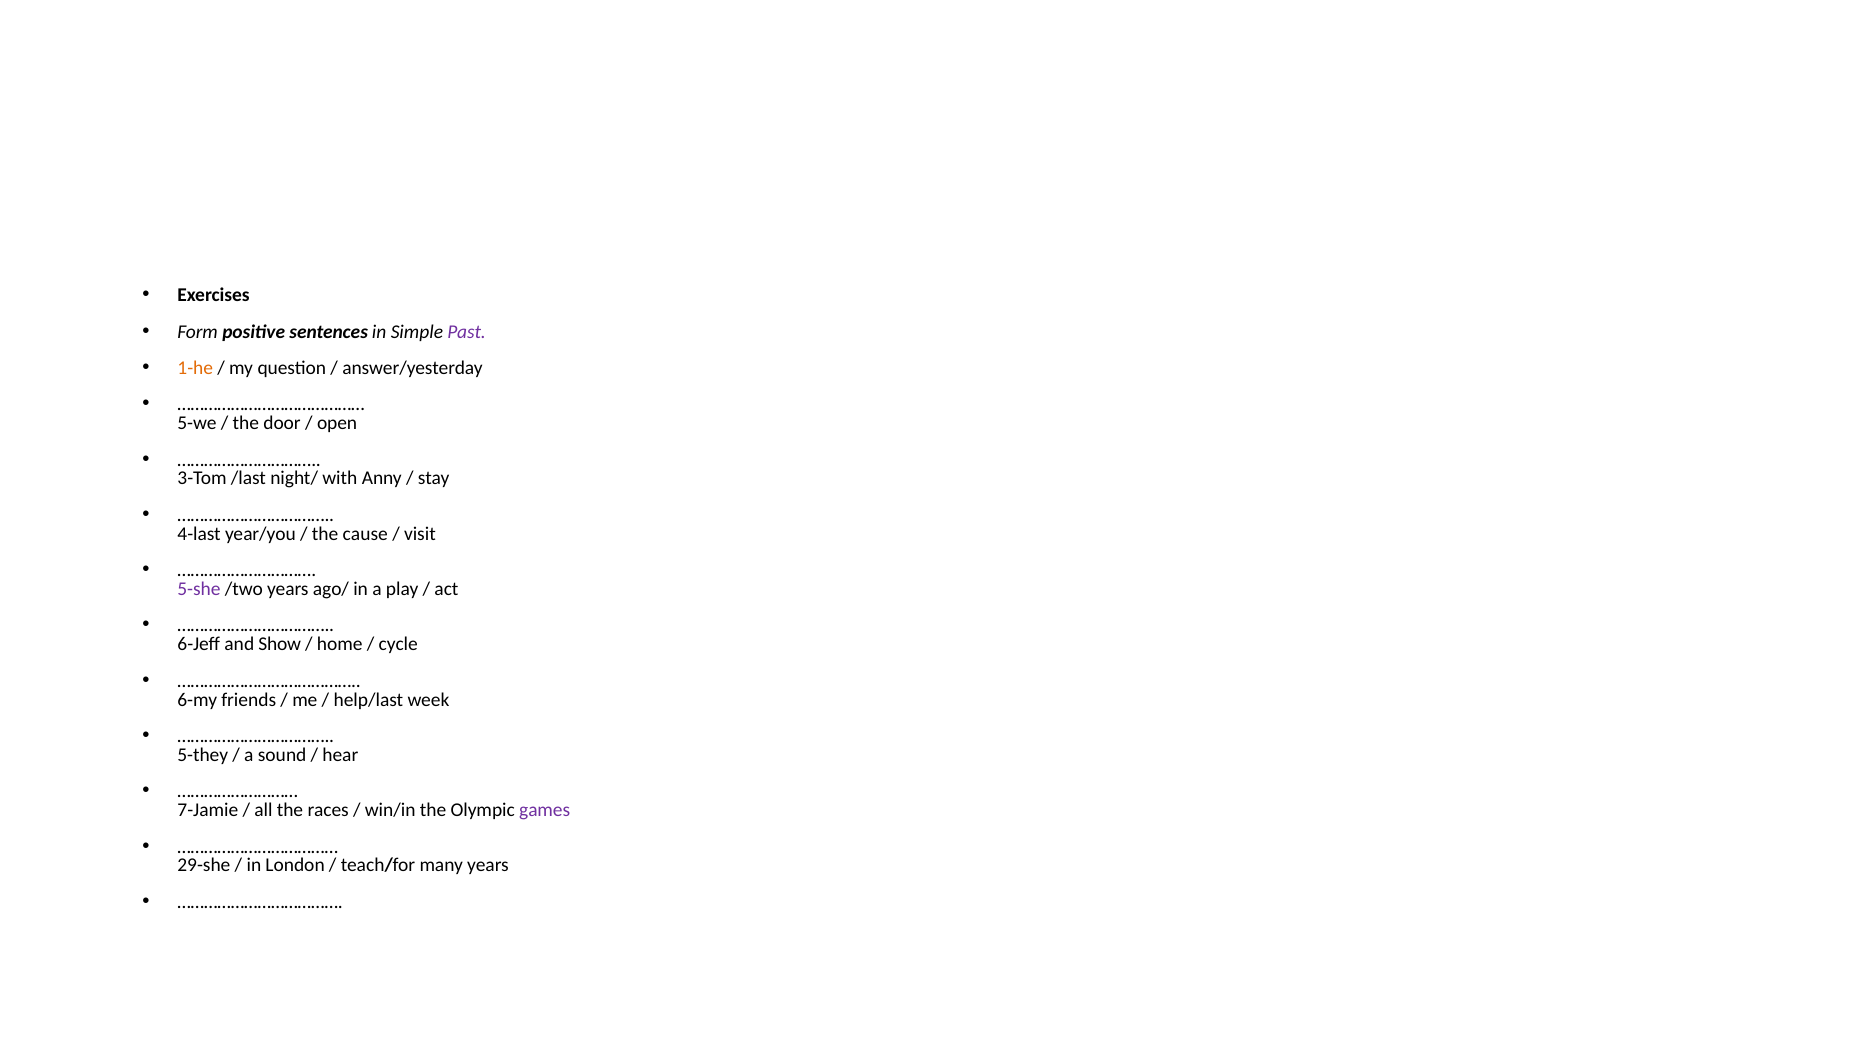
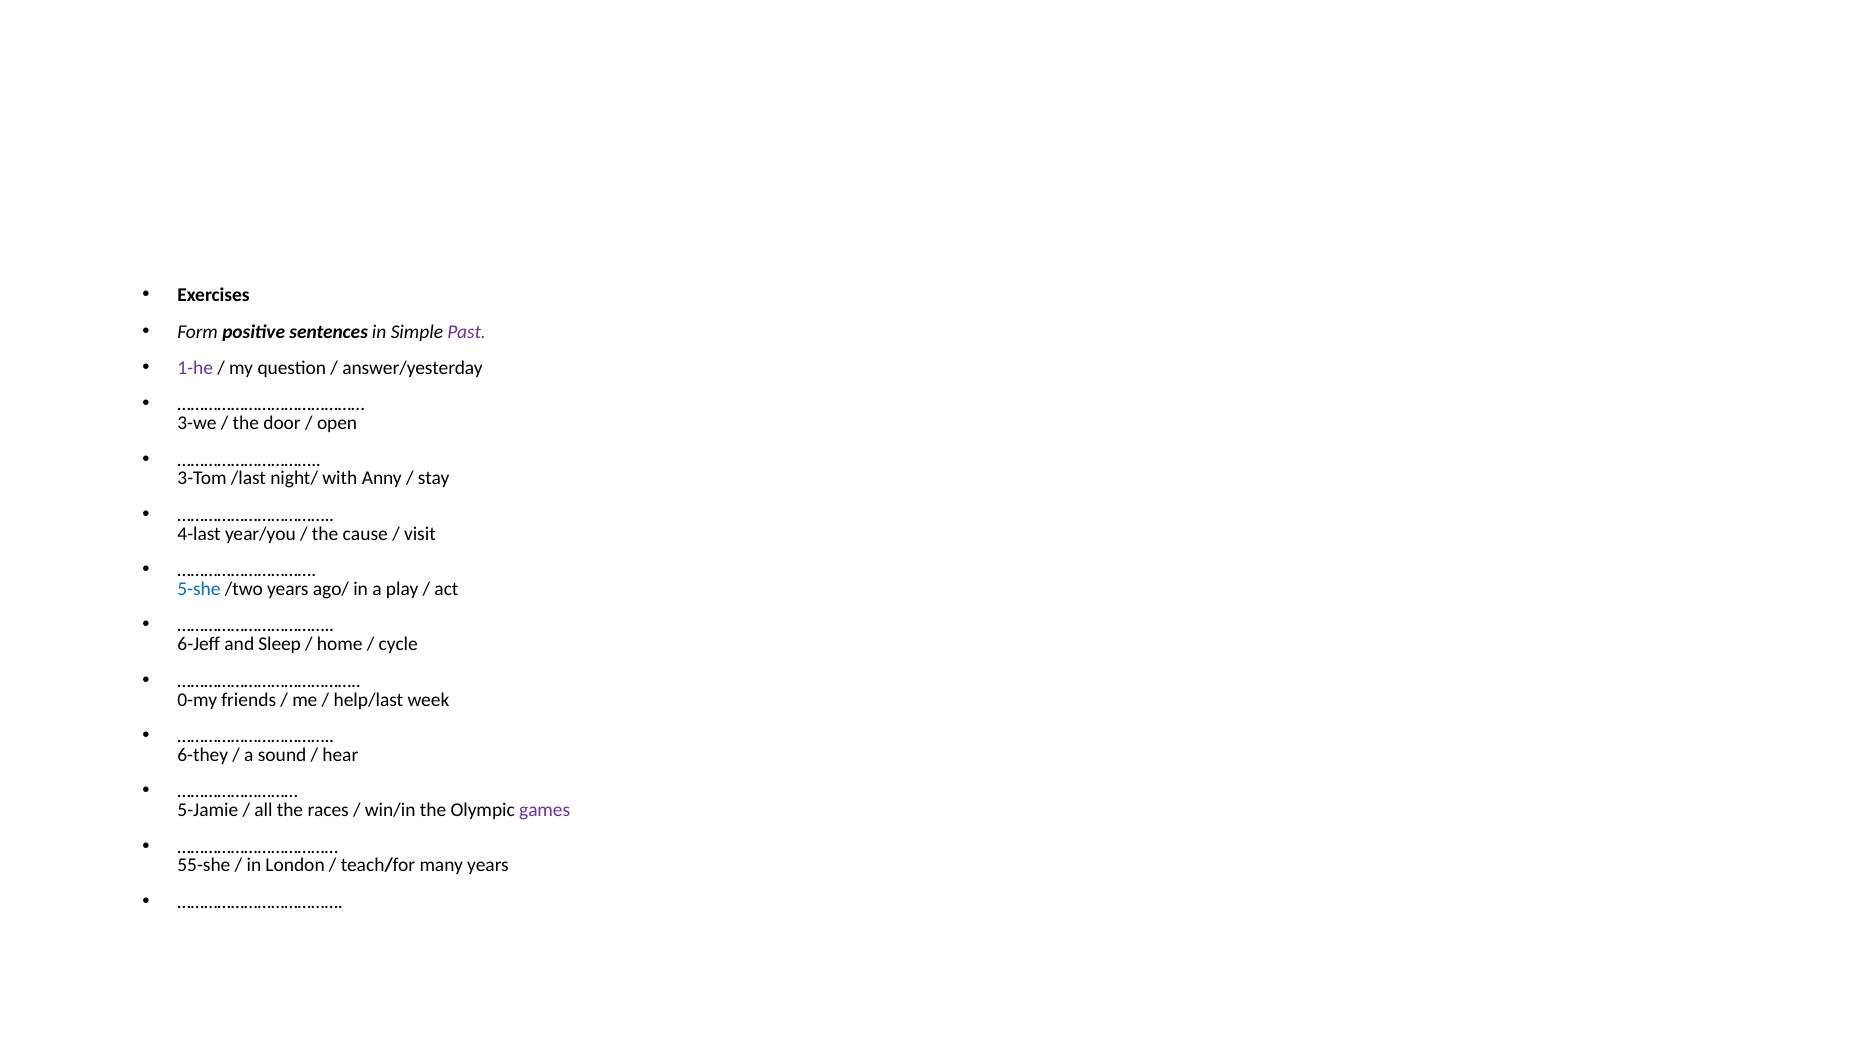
1-he colour: orange -> purple
5-we: 5-we -> 3-we
5-she colour: purple -> blue
Show: Show -> Sleep
6-my: 6-my -> 0-my
5-they: 5-they -> 6-they
7-Jamie: 7-Jamie -> 5-Jamie
29-she: 29-she -> 55-she
